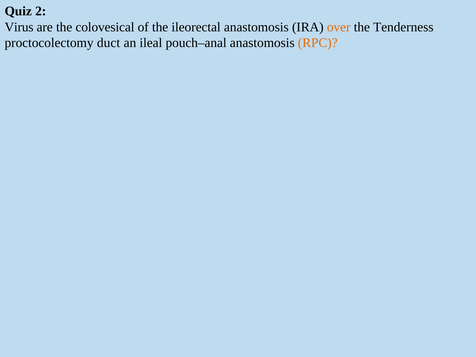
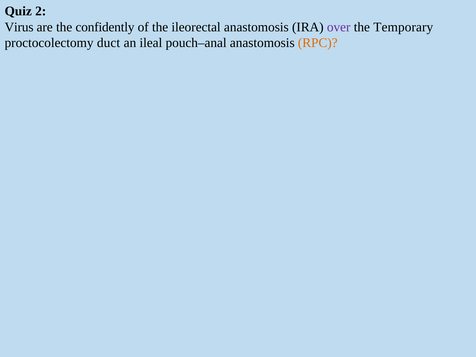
colovesical: colovesical -> confidently
over colour: orange -> purple
Tenderness: Tenderness -> Temporary
